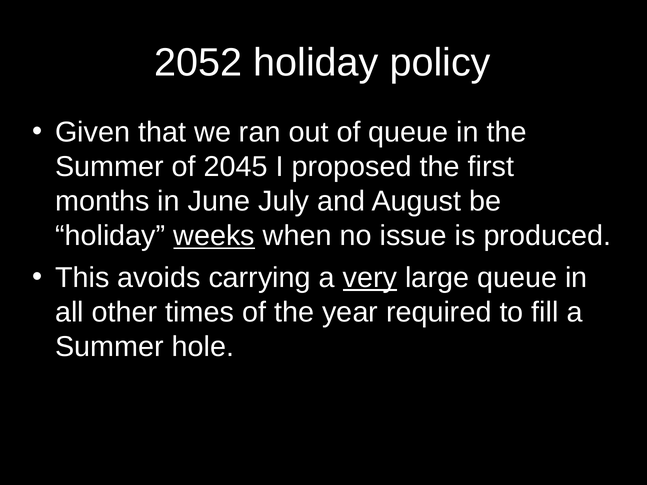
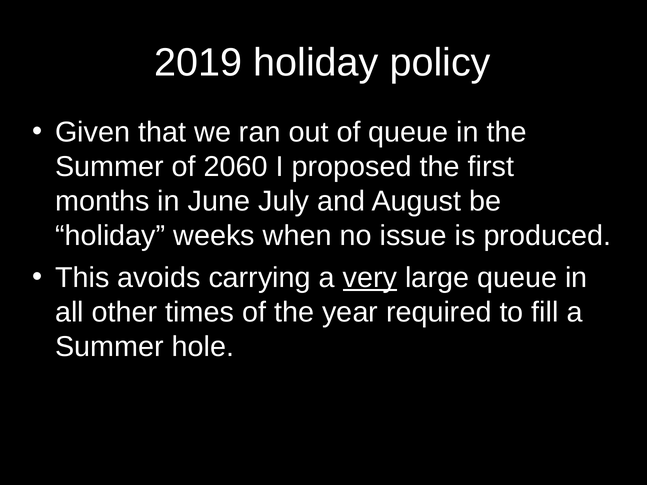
2052: 2052 -> 2019
2045: 2045 -> 2060
weeks underline: present -> none
